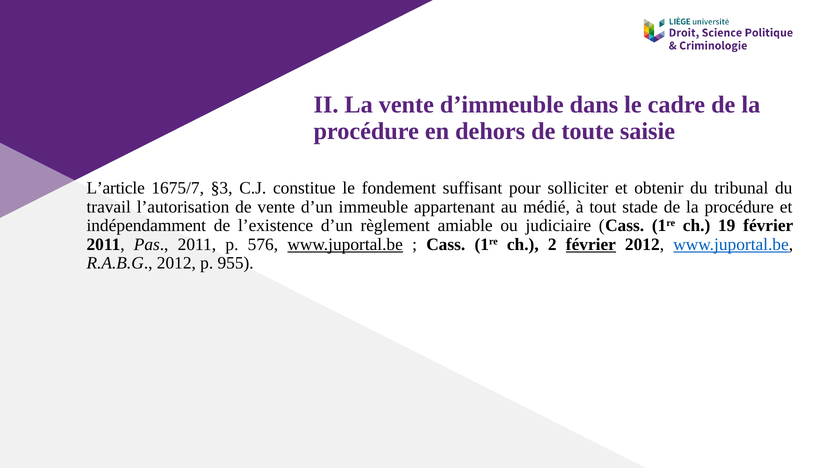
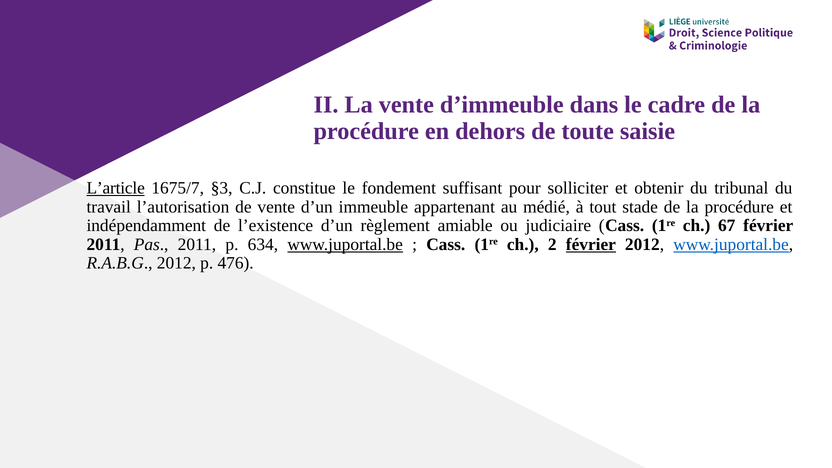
L’article underline: none -> present
19: 19 -> 67
576: 576 -> 634
955: 955 -> 476
